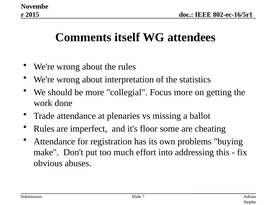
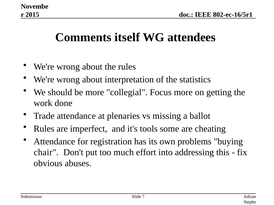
floor: floor -> tools
make: make -> chair
